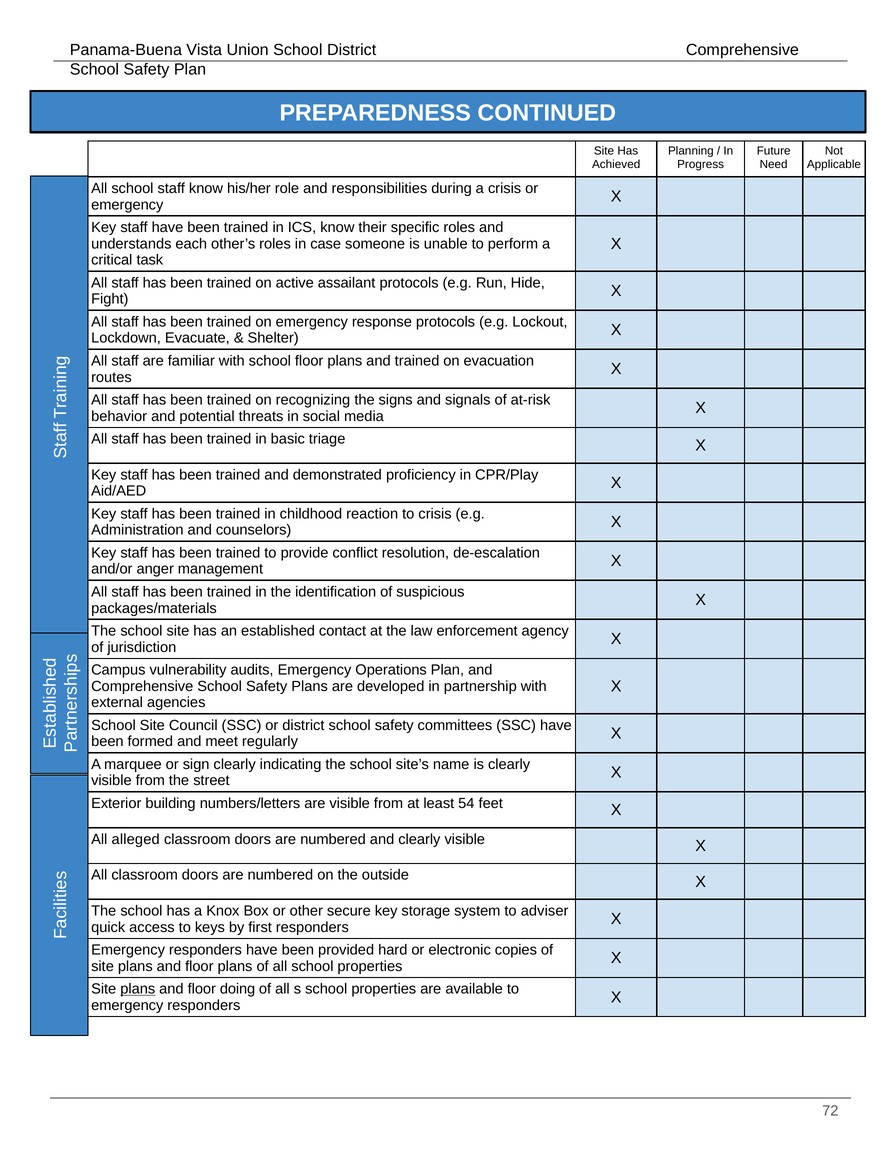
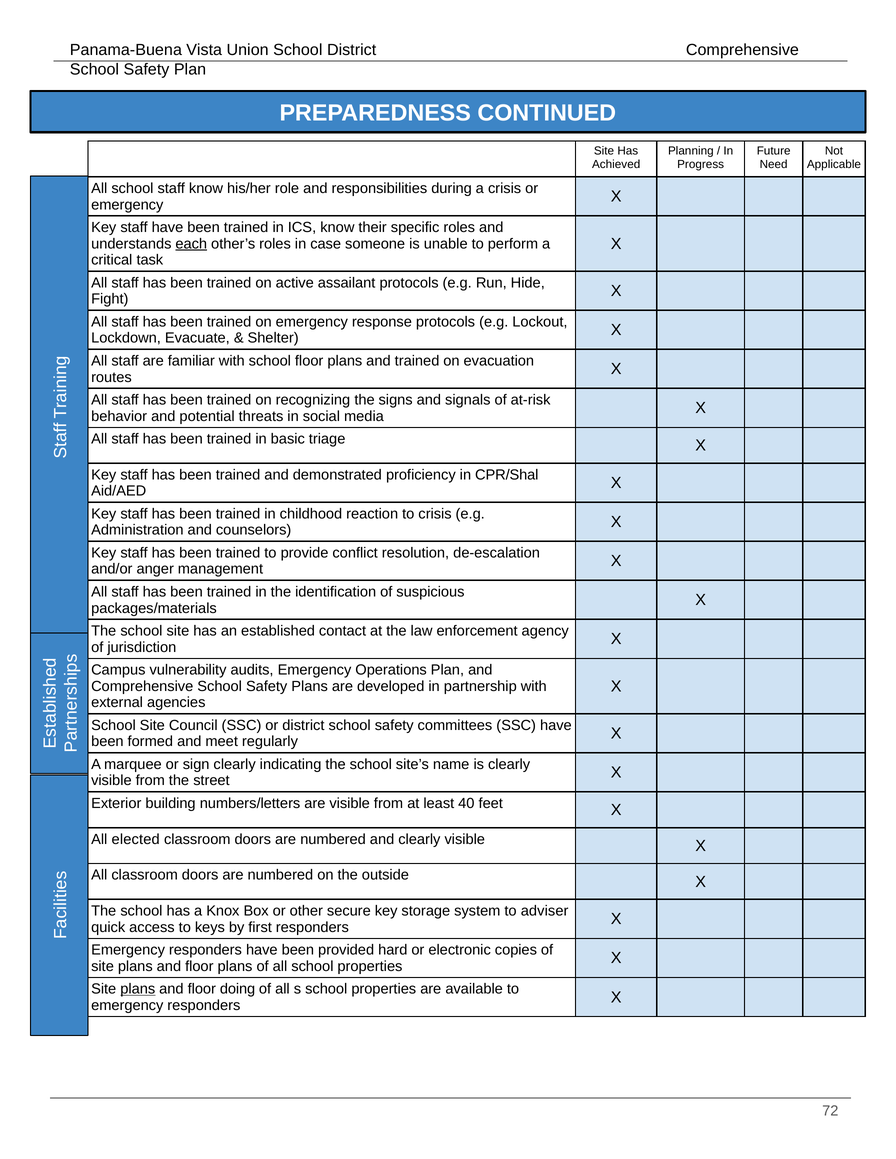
each underline: none -> present
CPR/Play: CPR/Play -> CPR/Shal
54: 54 -> 40
alleged: alleged -> elected
